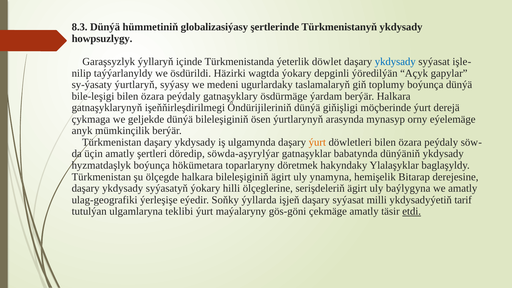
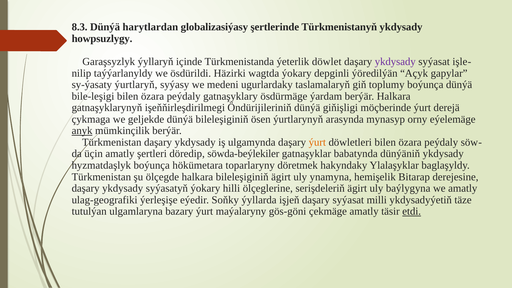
hümmetiniň: hümmetiniň -> harytlardan
ykdysady at (395, 62) colour: blue -> purple
anyk underline: none -> present
söwda-aşyrylýar: söwda-aşyrylýar -> söwda-beýlekiler
tarif: tarif -> täze
teklibi: teklibi -> bazary
